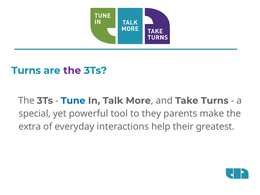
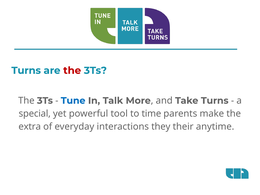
the at (72, 70) colour: purple -> red
they: they -> time
help: help -> they
greatest: greatest -> anytime
